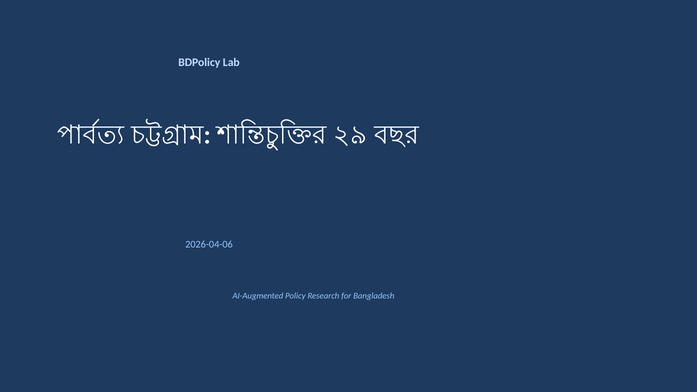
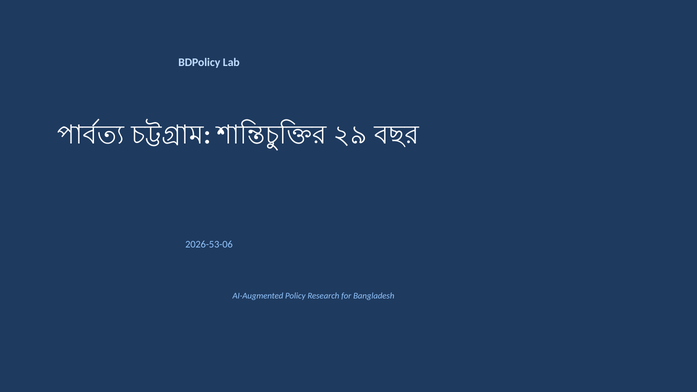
2026-04-06: 2026-04-06 -> 2026-53-06
